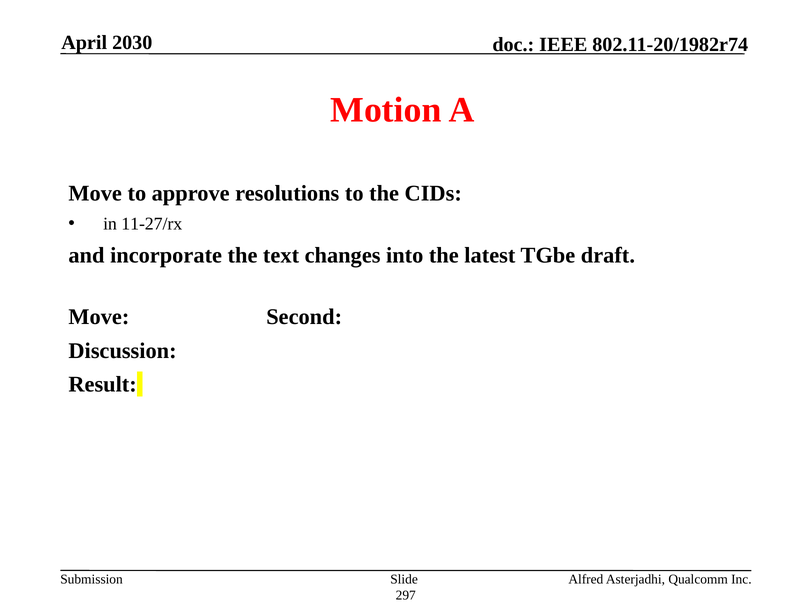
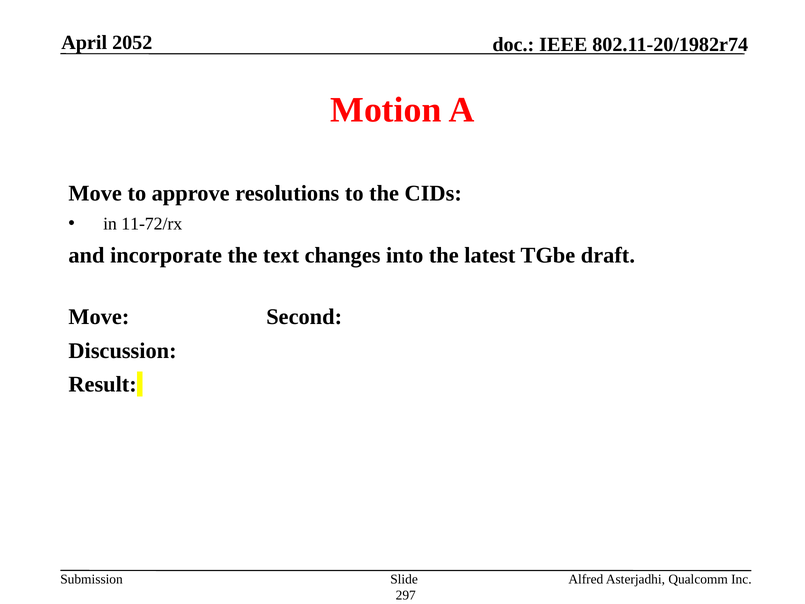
2030: 2030 -> 2052
11-27/rx: 11-27/rx -> 11-72/rx
